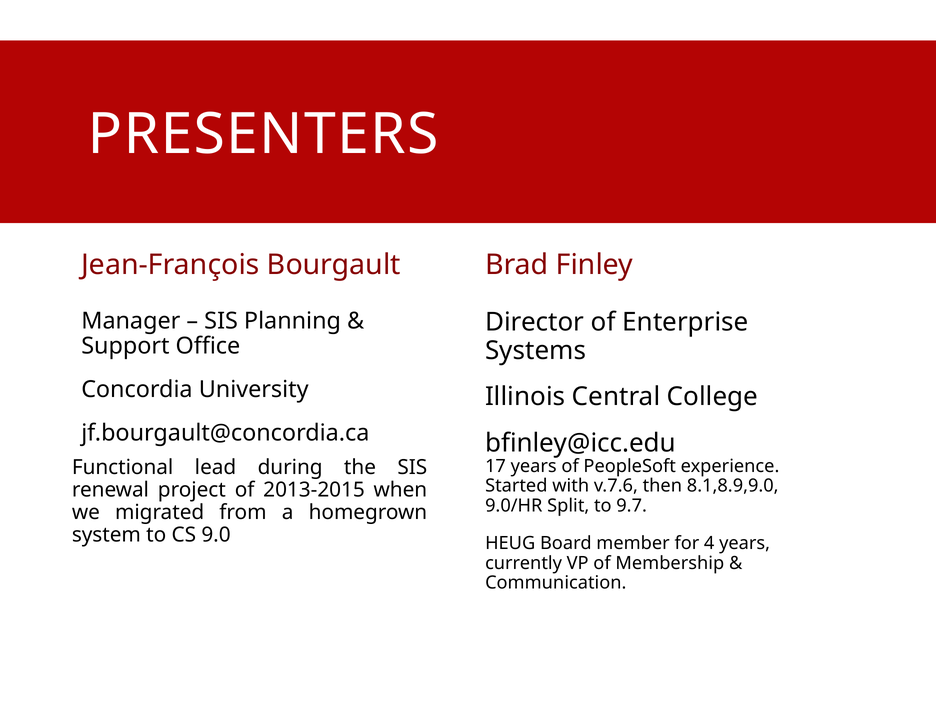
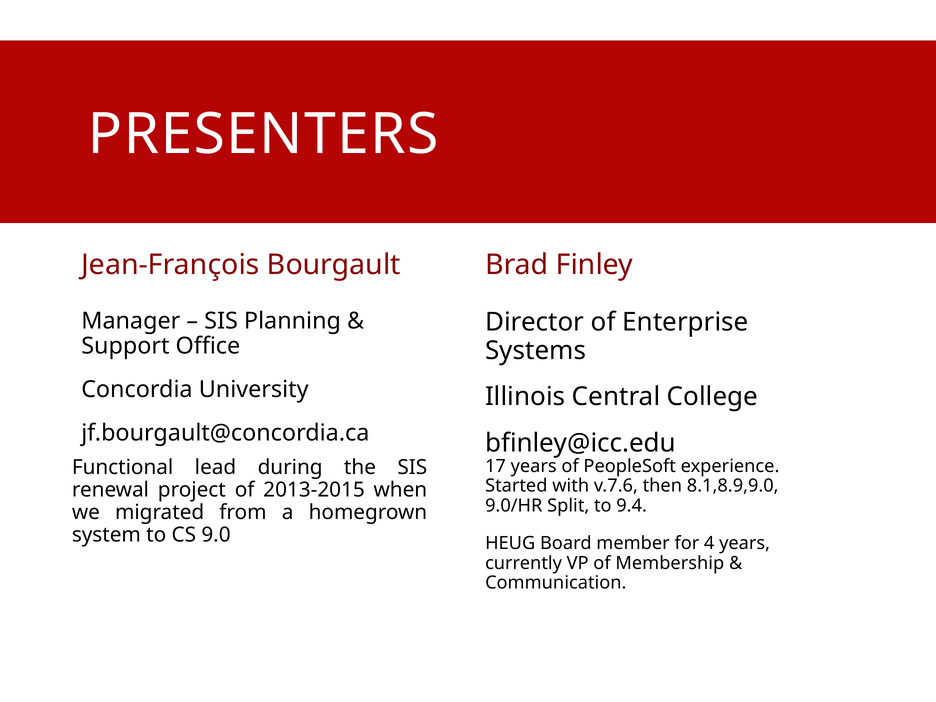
9.7: 9.7 -> 9.4
